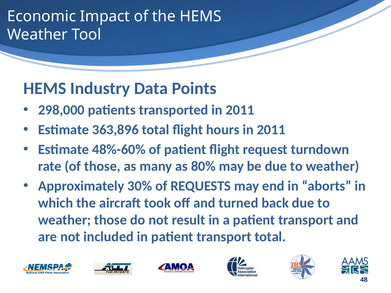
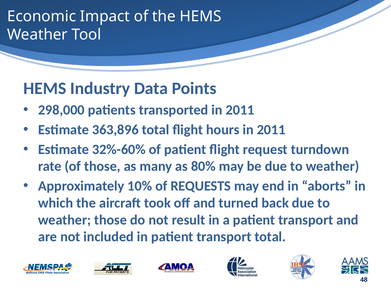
48%-60%: 48%-60% -> 32%-60%
30%: 30% -> 10%
